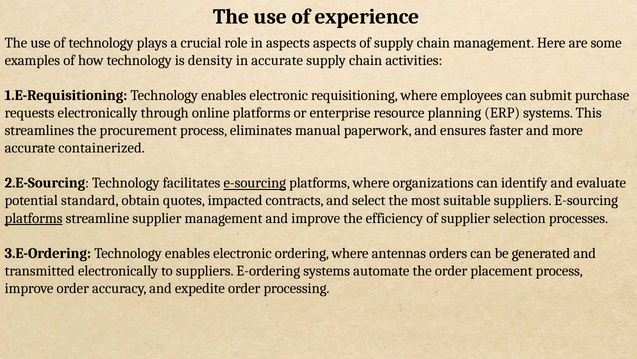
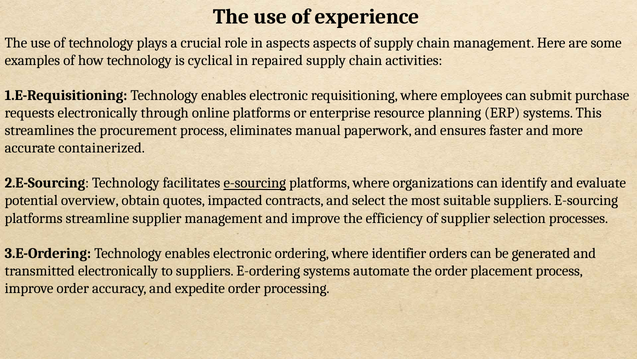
density: density -> cyclical
in accurate: accurate -> repaired
standard: standard -> overview
platforms at (34, 218) underline: present -> none
antennas: antennas -> identifier
